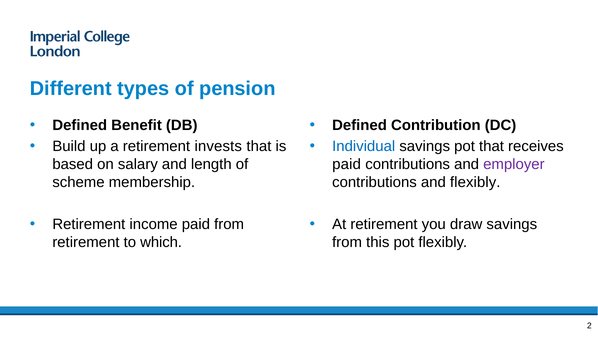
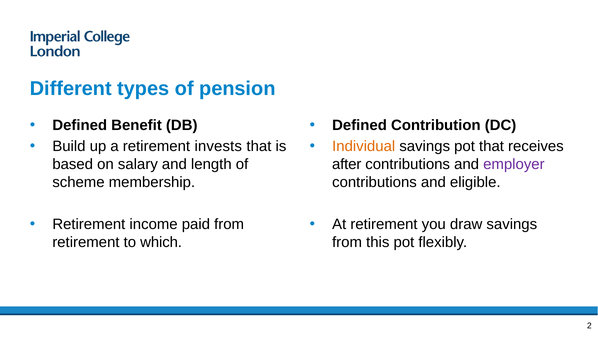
Individual colour: blue -> orange
paid at (347, 164): paid -> after
and flexibly: flexibly -> eligible
